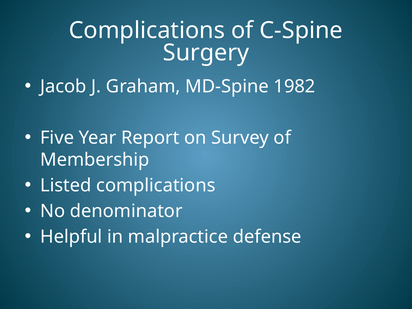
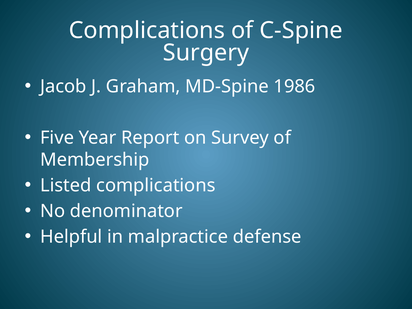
1982: 1982 -> 1986
